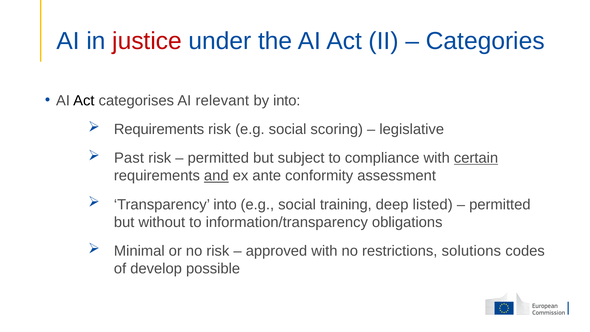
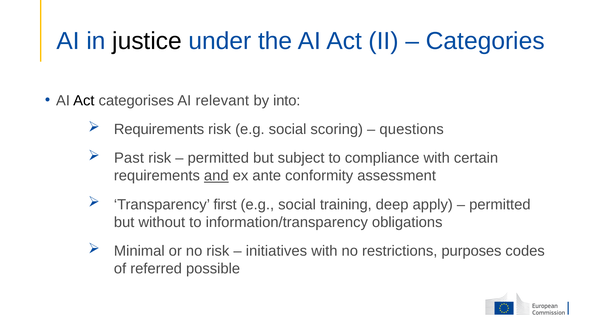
justice colour: red -> black
legislative: legislative -> questions
certain at (476, 158) underline: present -> none
Transparency into: into -> first
listed: listed -> apply
approved: approved -> initiatives
solutions: solutions -> purposes
develop: develop -> referred
